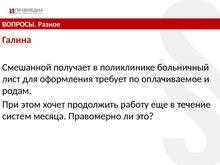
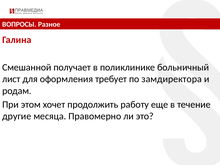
оплачиваемое: оплачиваемое -> замдиректора
систем: систем -> другие
